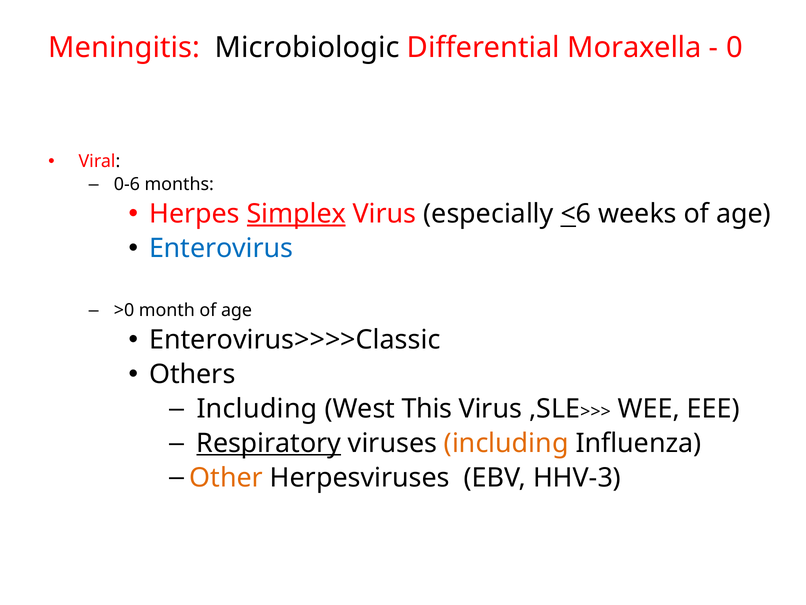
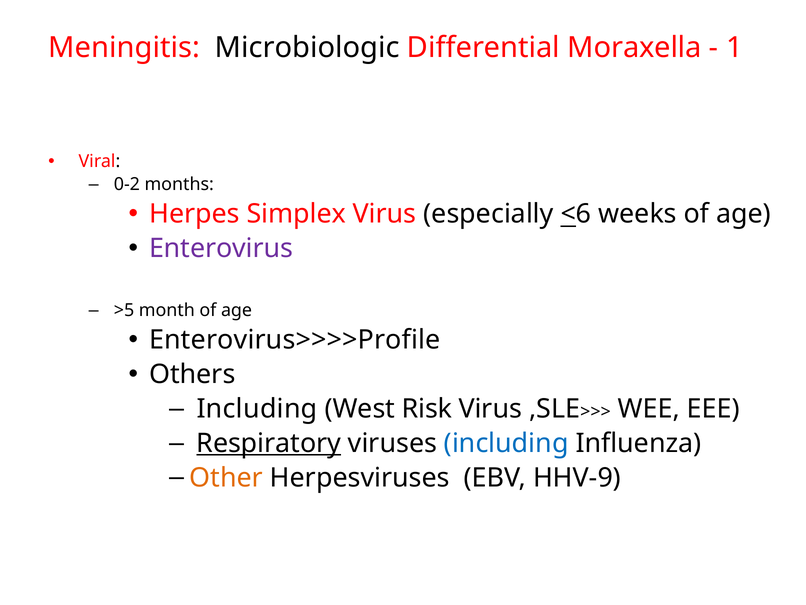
0: 0 -> 1
0-6: 0-6 -> 0-2
Simplex underline: present -> none
Enterovirus colour: blue -> purple
>0: >0 -> >5
Enterovirus>>>>Classic: Enterovirus>>>>Classic -> Enterovirus>>>>Profile
This: This -> Risk
including at (506, 443) colour: orange -> blue
HHV-3: HHV-3 -> HHV-9
